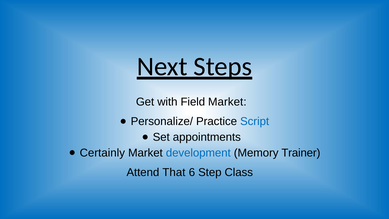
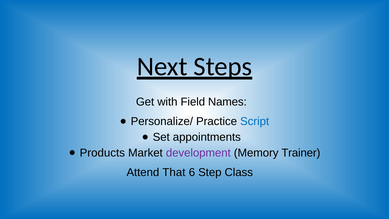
Field Market: Market -> Names
Certainly: Certainly -> Products
development colour: blue -> purple
